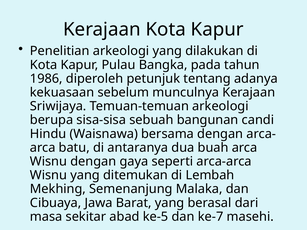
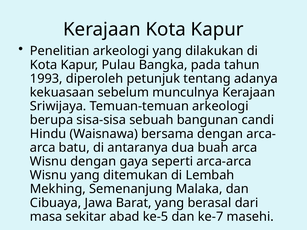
1986: 1986 -> 1993
